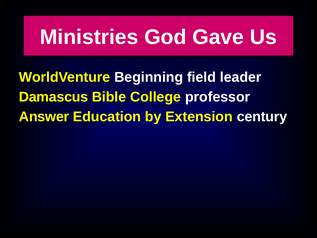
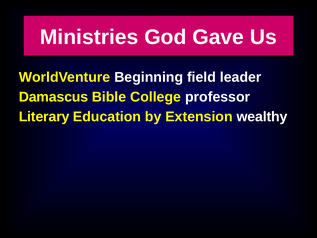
Answer: Answer -> Literary
century: century -> wealthy
